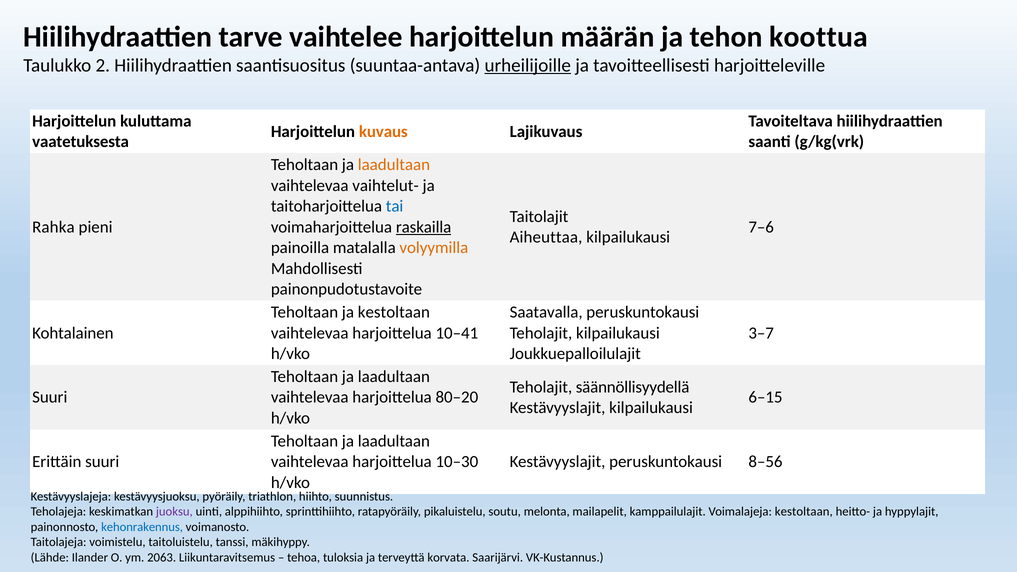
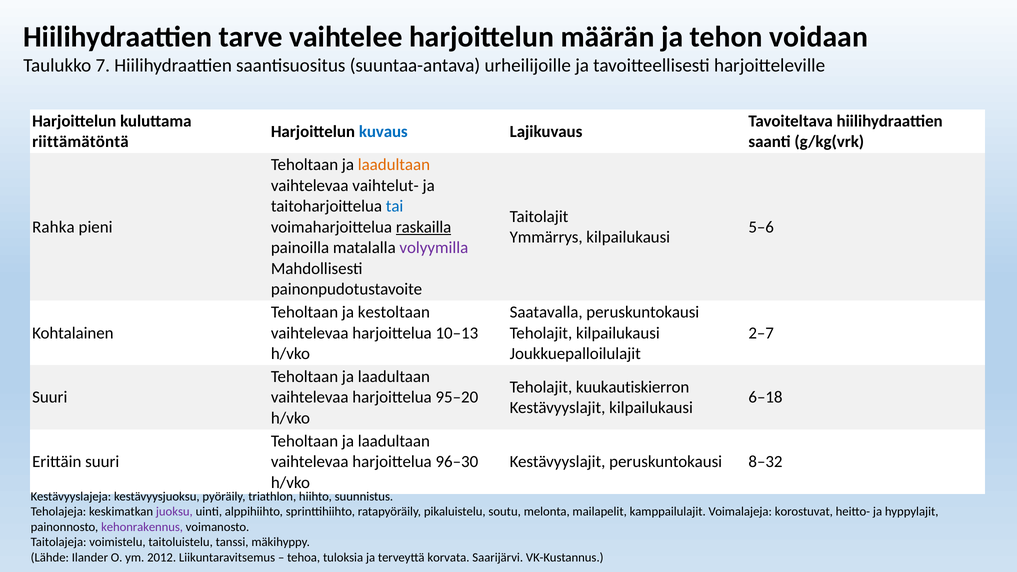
koottua: koottua -> voidaan
2: 2 -> 7
urheilijoille underline: present -> none
kuvaus colour: orange -> blue
vaatetuksesta: vaatetuksesta -> riittämätöntä
7–6: 7–6 -> 5–6
Aiheuttaa: Aiheuttaa -> Ymmärrys
volyymilla colour: orange -> purple
10–41: 10–41 -> 10–13
3–7: 3–7 -> 2–7
säännöllisyydellä: säännöllisyydellä -> kuukautiskierron
80–20: 80–20 -> 95–20
6–15: 6–15 -> 6–18
10–30: 10–30 -> 96–30
8–56: 8–56 -> 8–32
Voimalajeja kestoltaan: kestoltaan -> korostuvat
kehonrakennus colour: blue -> purple
2063: 2063 -> 2012
